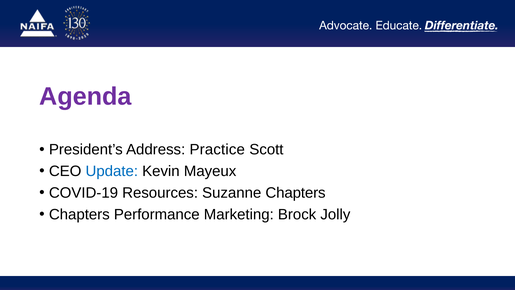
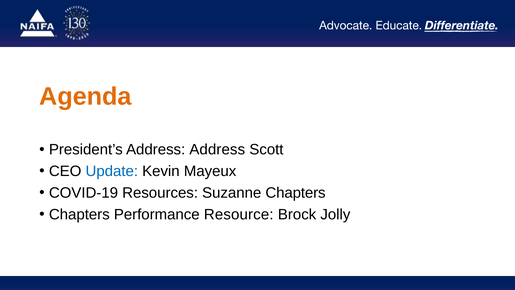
Agenda colour: purple -> orange
Address Practice: Practice -> Address
Marketing: Marketing -> Resource
